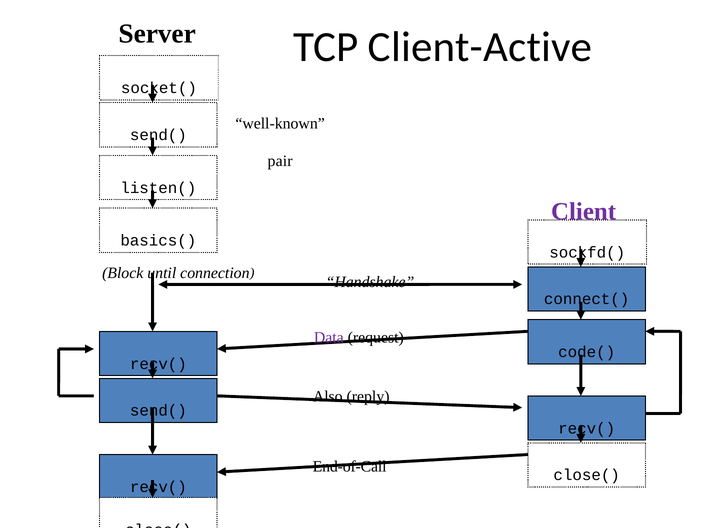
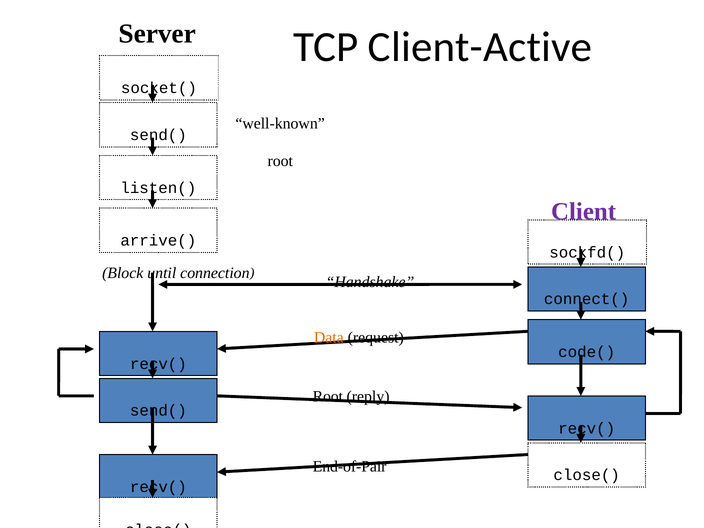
pair at (280, 161): pair -> root
basics(: basics( -> arrive(
Data colour: purple -> orange
Also at (328, 396): Also -> Root
End-of-Call: End-of-Call -> End-of-Pair
